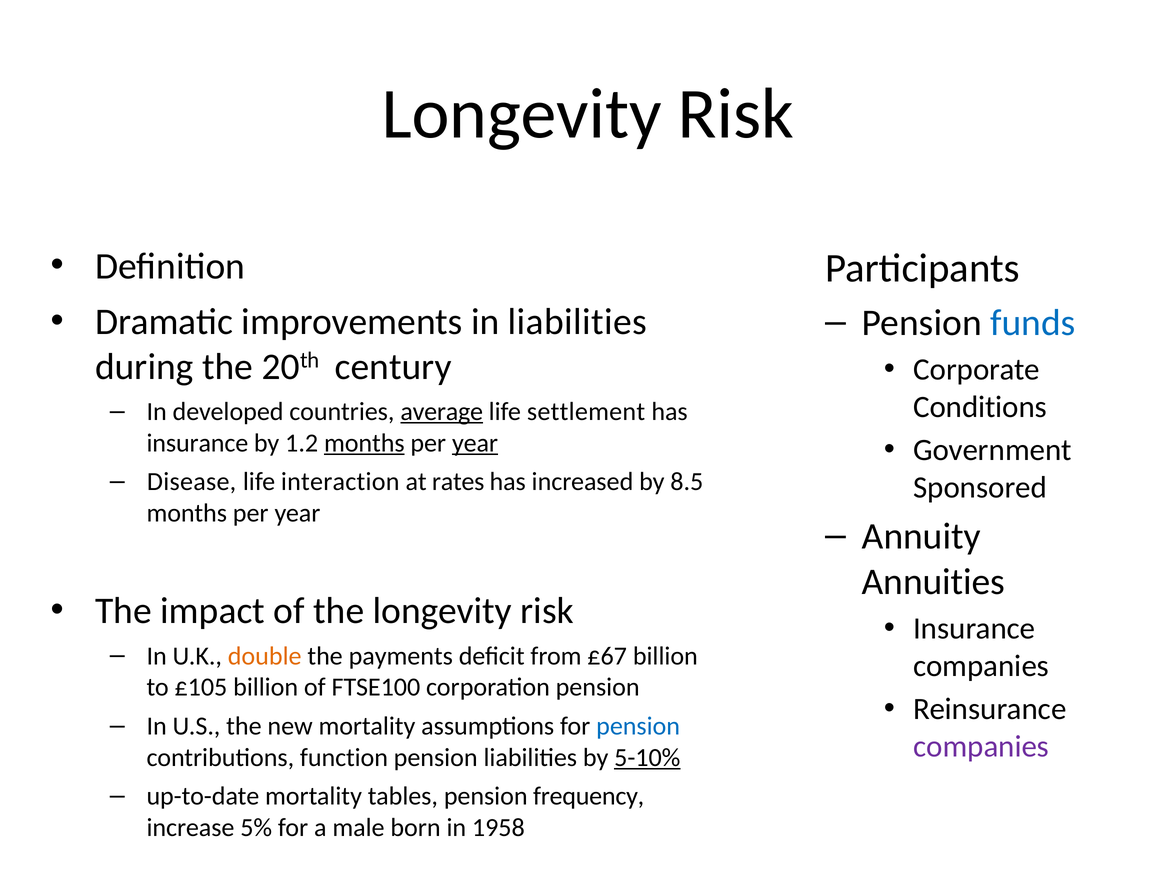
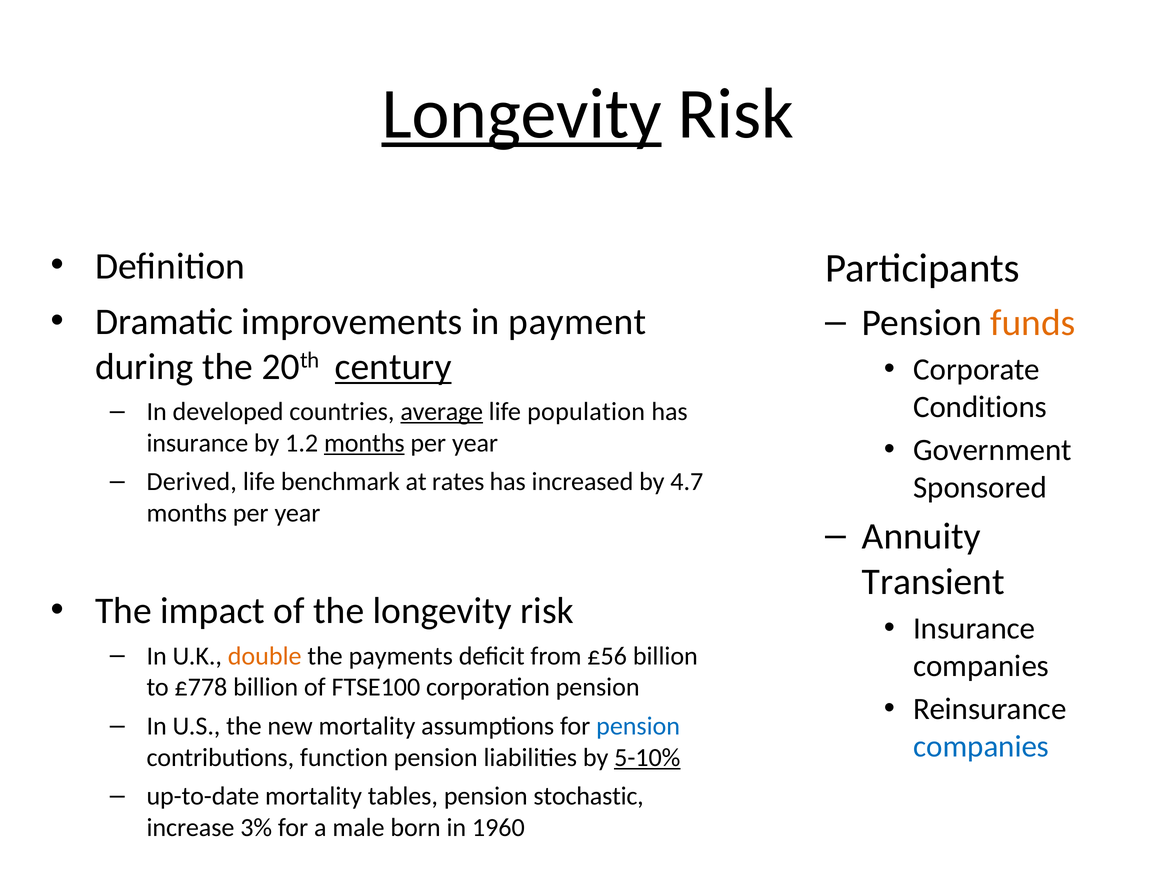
Longevity at (522, 114) underline: none -> present
in liabilities: liabilities -> payment
funds colour: blue -> orange
century underline: none -> present
settlement: settlement -> population
year at (475, 443) underline: present -> none
Disease: Disease -> Derived
interaction: interaction -> benchmark
8.5: 8.5 -> 4.7
Annuities: Annuities -> Transient
£67: £67 -> £56
£105: £105 -> £778
companies at (981, 746) colour: purple -> blue
frequency: frequency -> stochastic
5%: 5% -> 3%
1958: 1958 -> 1960
